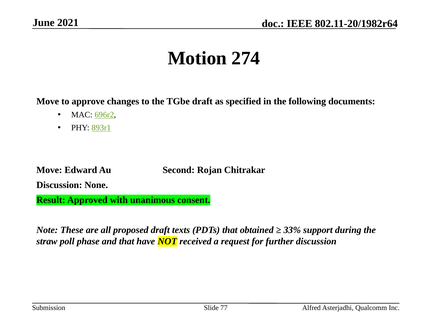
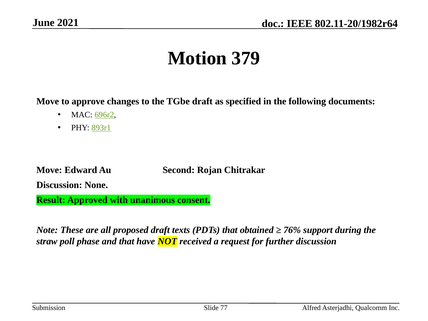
274: 274 -> 379
33%: 33% -> 76%
